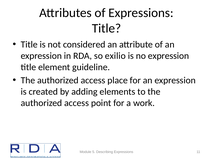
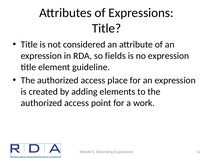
exilio: exilio -> fields
